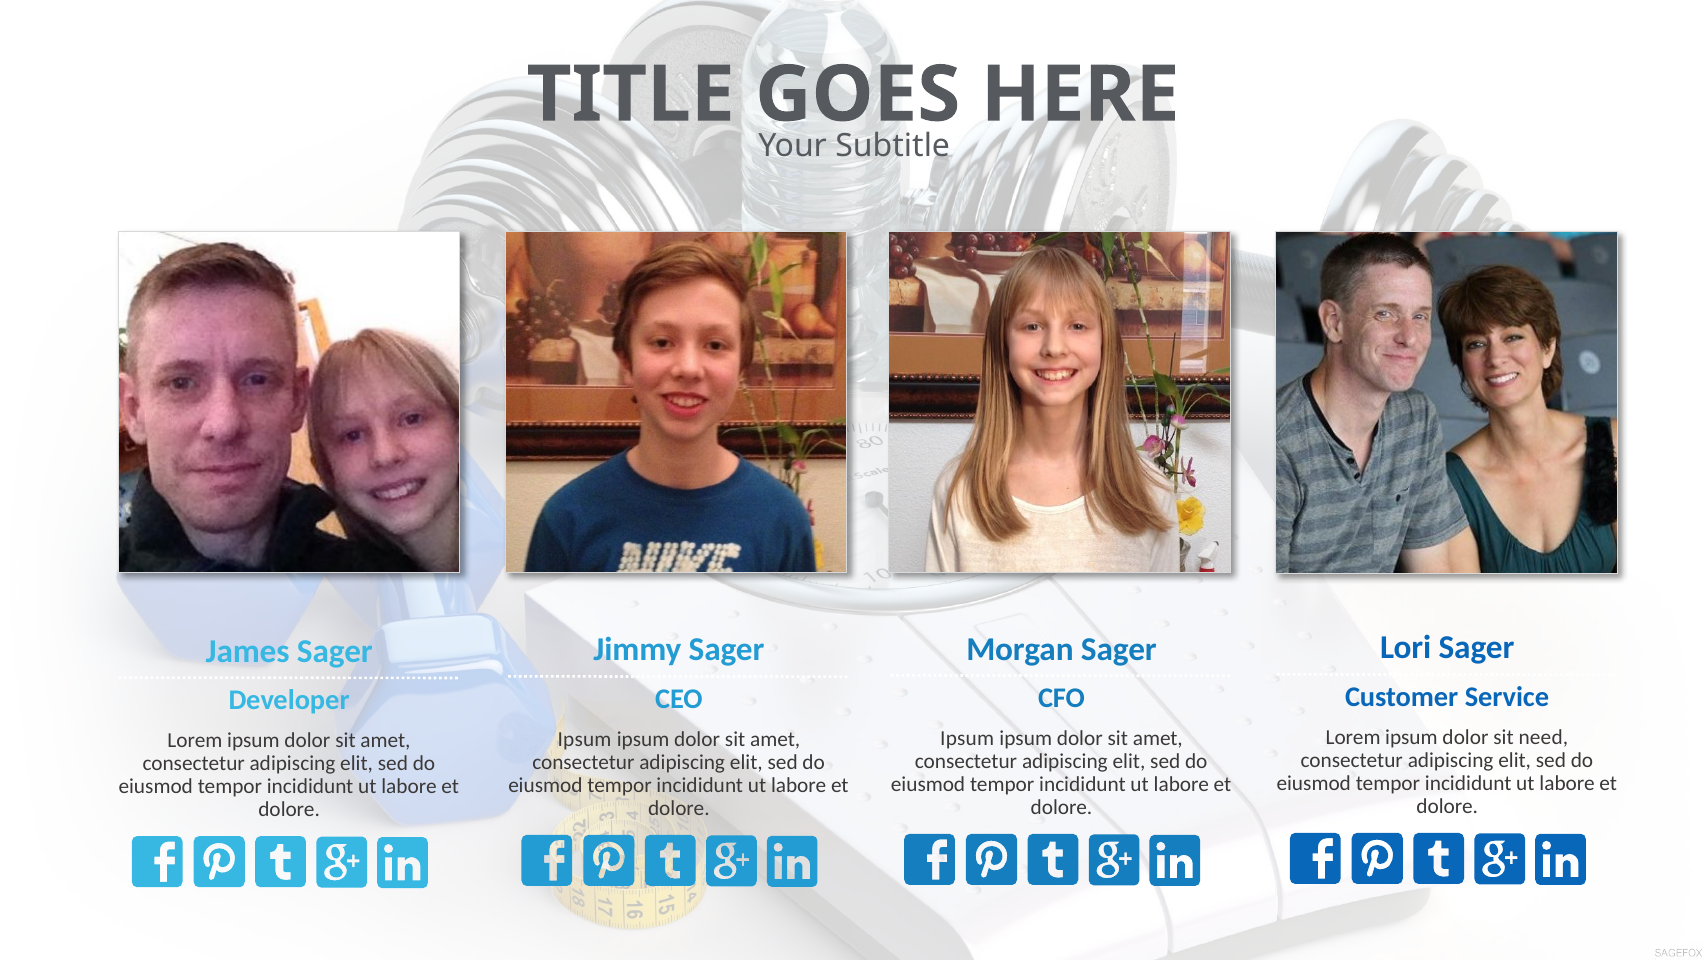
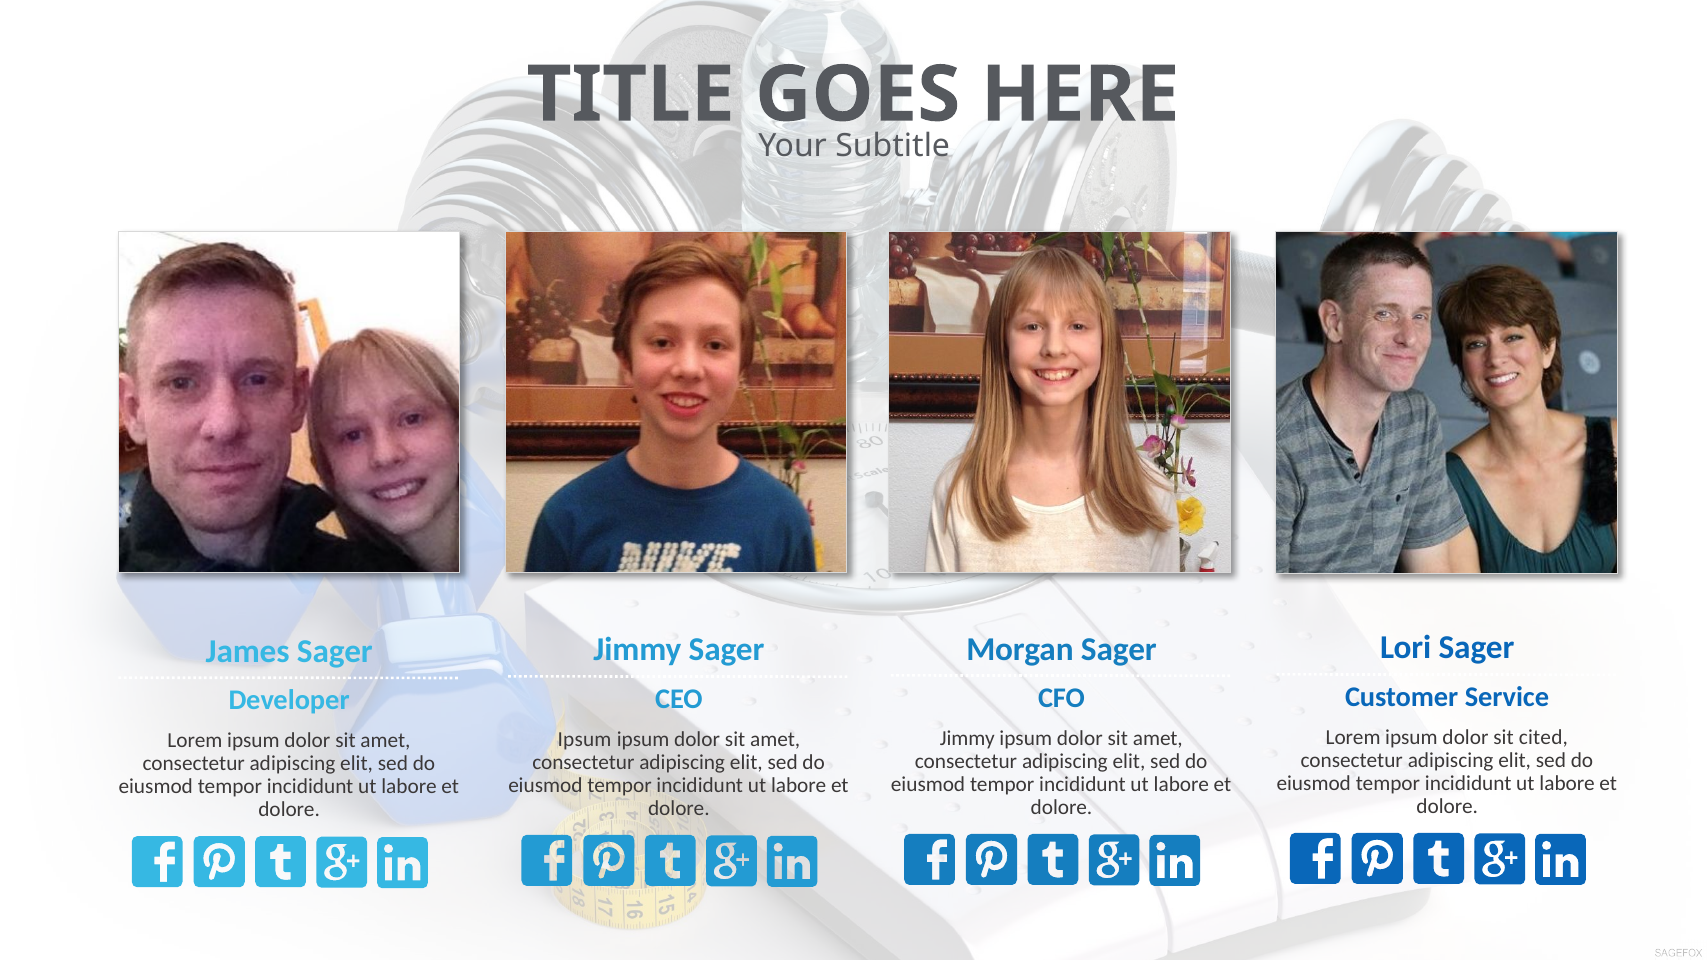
need: need -> cited
Ipsum at (967, 738): Ipsum -> Jimmy
